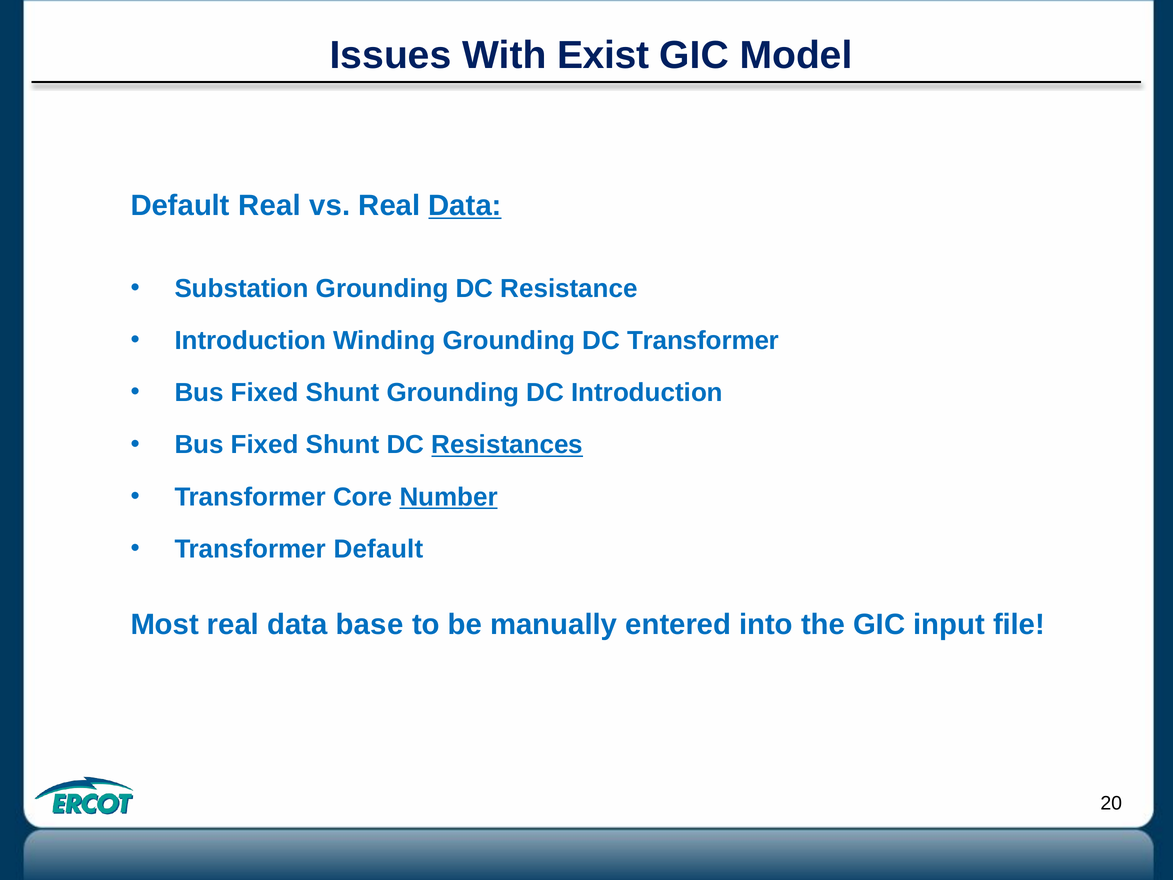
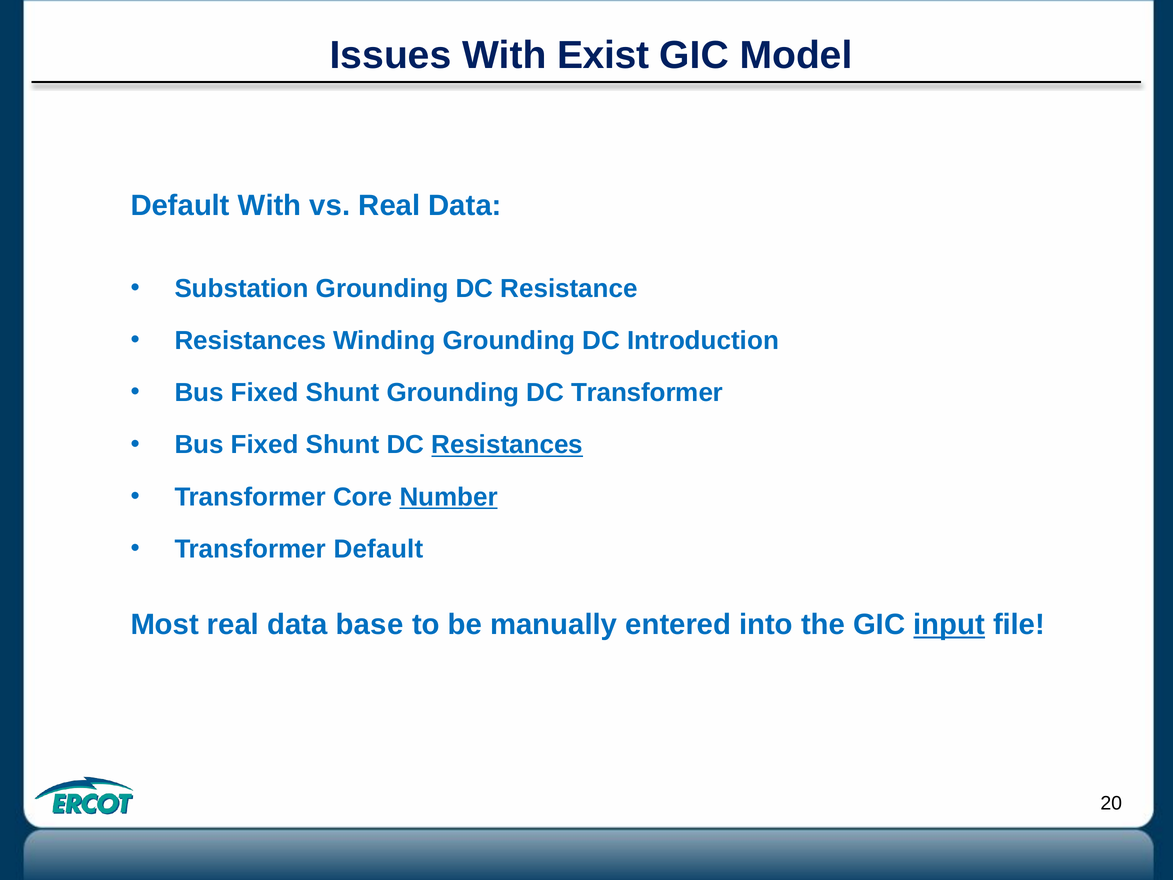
Default Real: Real -> With
Data at (465, 206) underline: present -> none
Introduction at (250, 341): Introduction -> Resistances
DC Transformer: Transformer -> Introduction
DC Introduction: Introduction -> Transformer
input underline: none -> present
